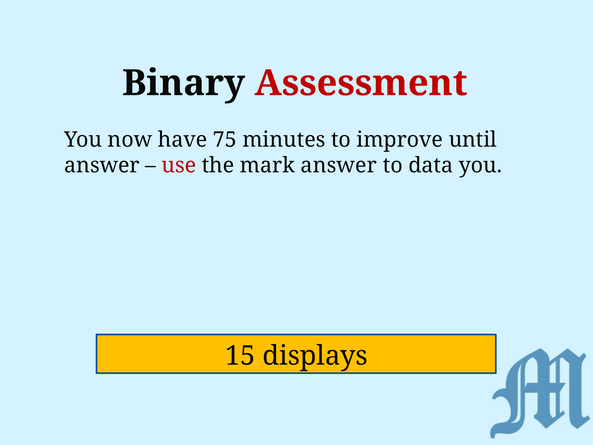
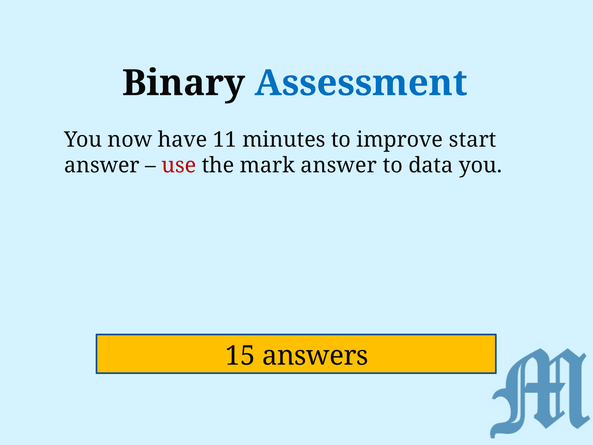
Assessment colour: red -> blue
75: 75 -> 11
until: until -> start
displays: displays -> answers
